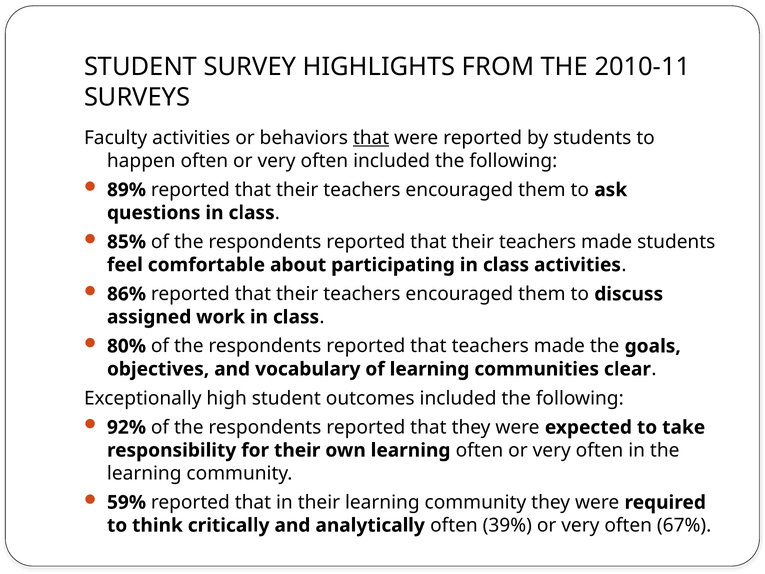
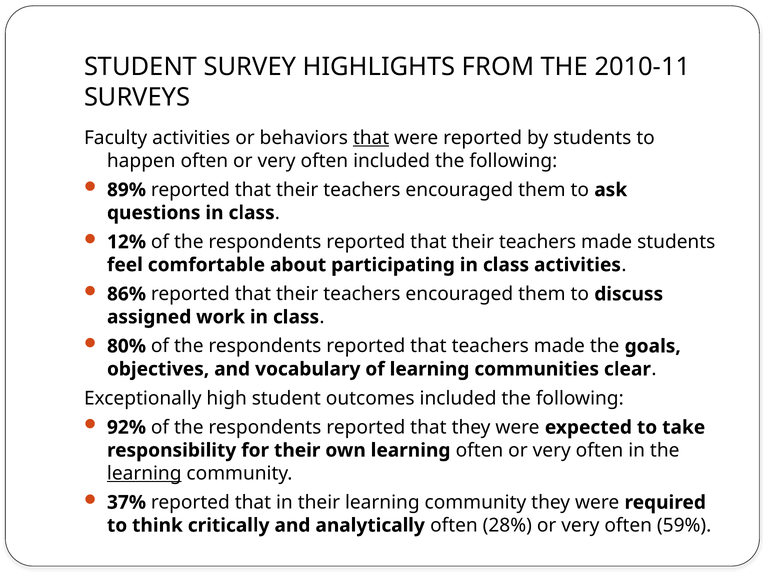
85%: 85% -> 12%
learning at (144, 473) underline: none -> present
59%: 59% -> 37%
39%: 39% -> 28%
67%: 67% -> 59%
